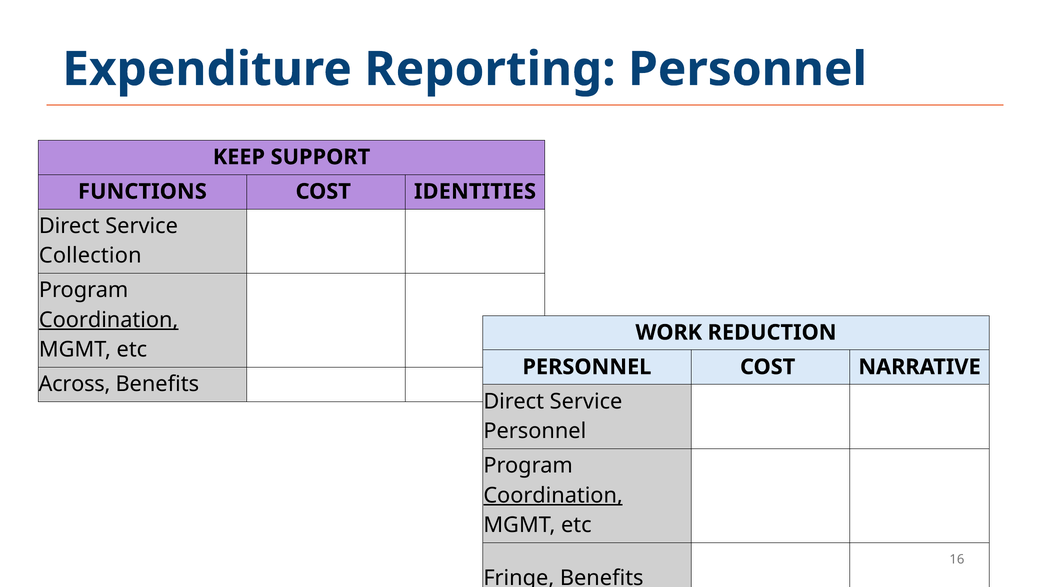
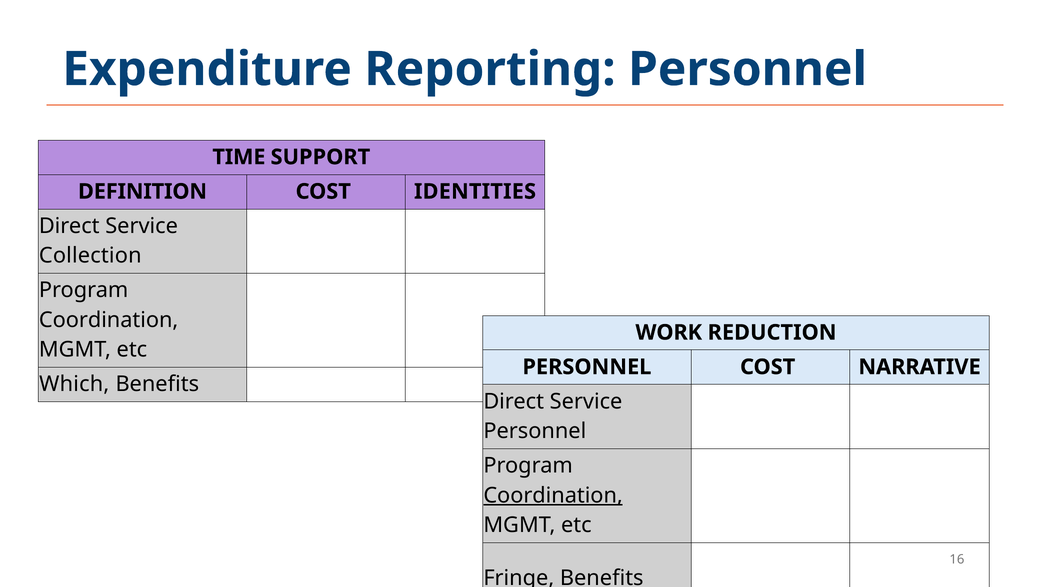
KEEP: KEEP -> TIME
FUNCTIONS: FUNCTIONS -> DEFINITION
Coordination at (109, 320) underline: present -> none
Across: Across -> Which
